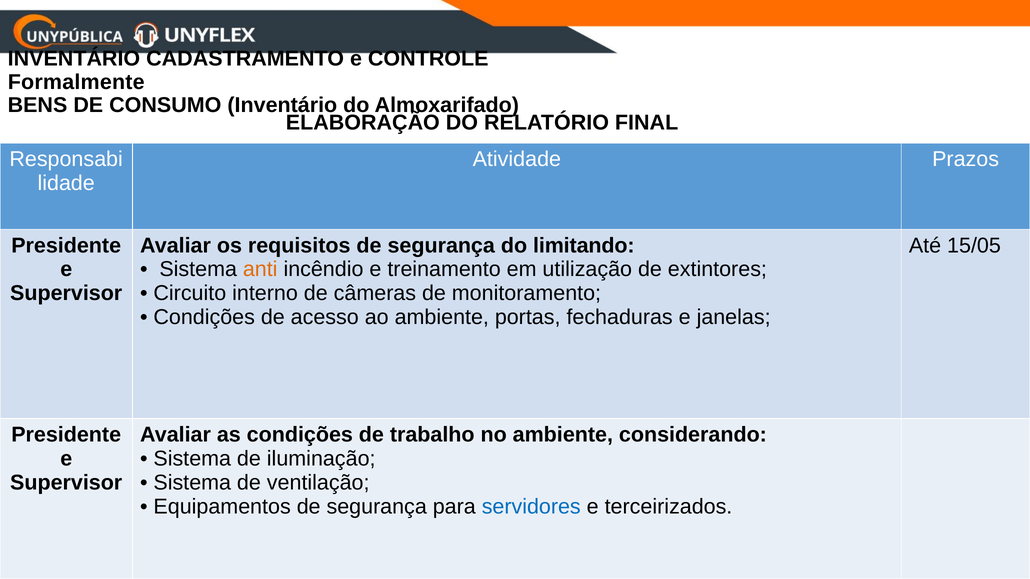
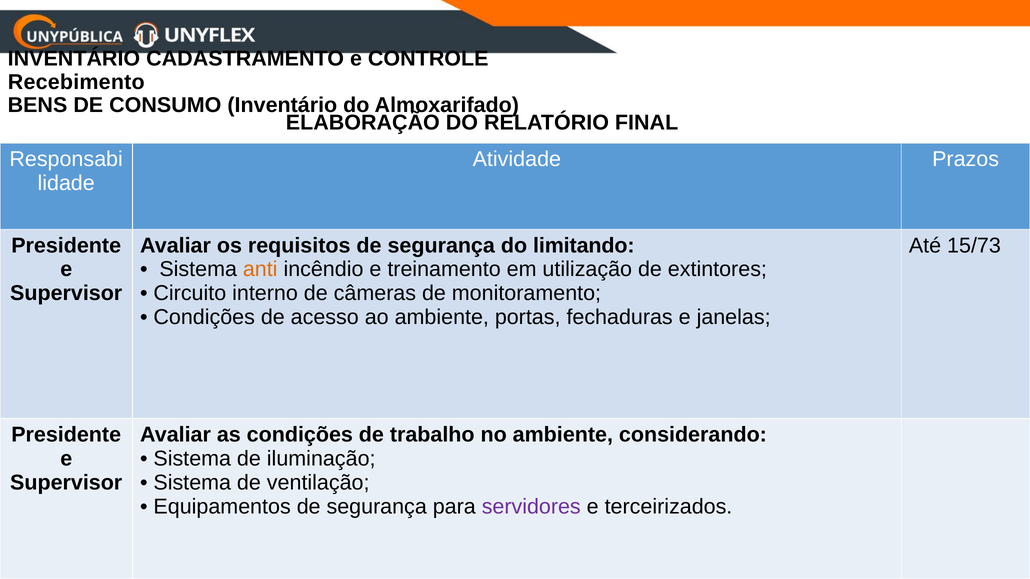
Formalmente: Formalmente -> Recebimento
15/05: 15/05 -> 15/73
servidores colour: blue -> purple
